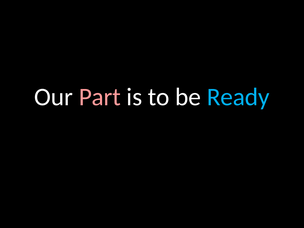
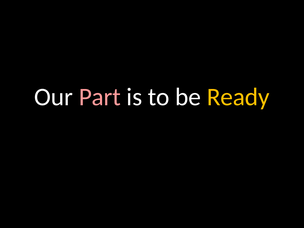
Ready colour: light blue -> yellow
